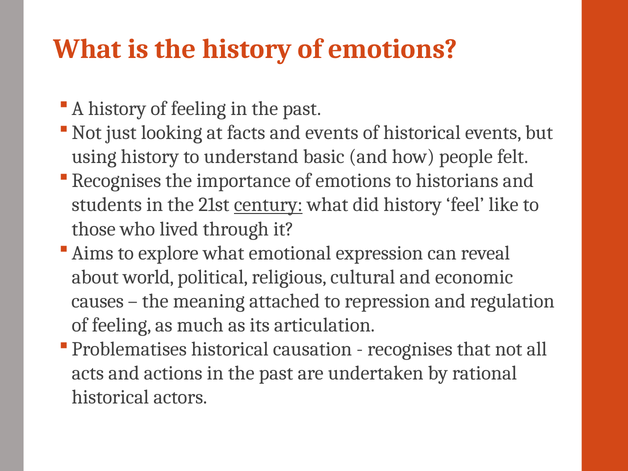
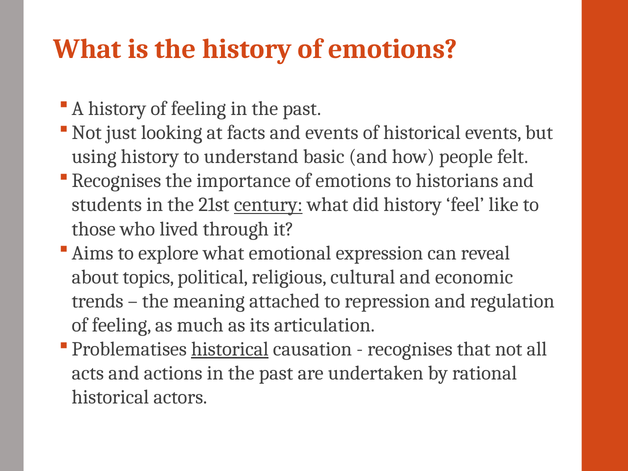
world: world -> topics
causes: causes -> trends
historical at (230, 349) underline: none -> present
